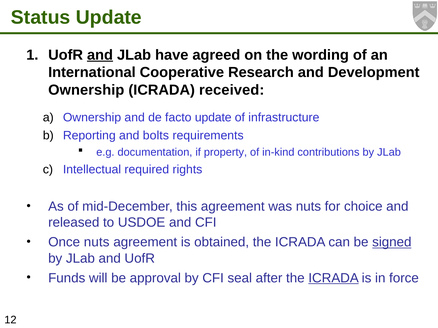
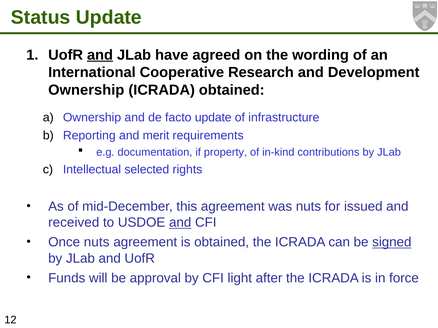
ICRADA received: received -> obtained
bolts: bolts -> merit
required: required -> selected
choice: choice -> issued
released: released -> received
and at (180, 223) underline: none -> present
seal: seal -> light
ICRADA at (334, 278) underline: present -> none
